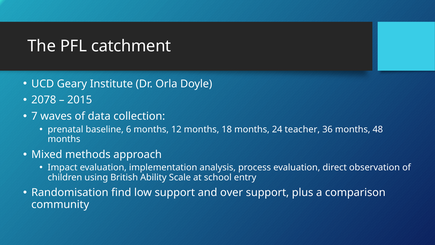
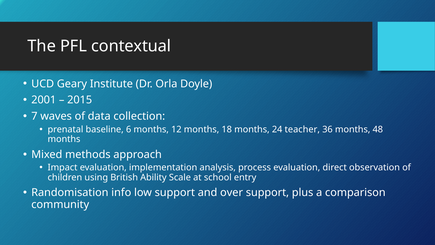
catchment: catchment -> contextual
2078: 2078 -> 2001
find: find -> info
